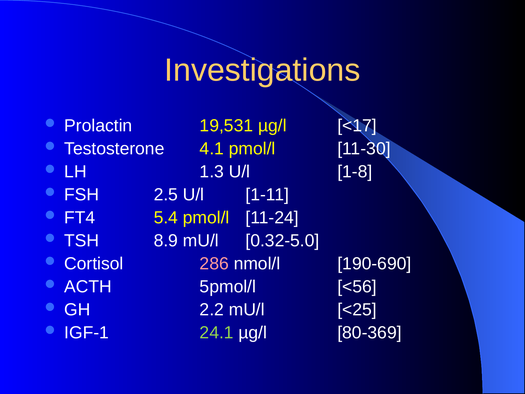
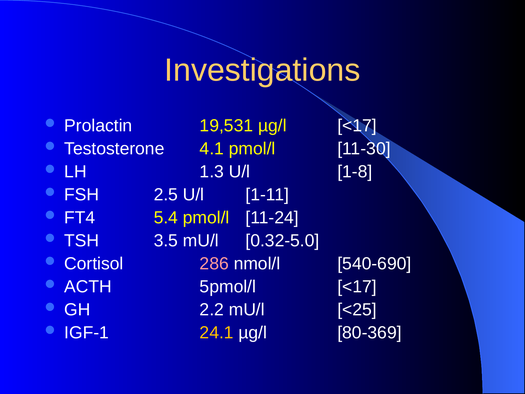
8.9: 8.9 -> 3.5
190-690: 190-690 -> 540-690
5pmol/l <56: <56 -> <17
24.1 colour: light green -> yellow
